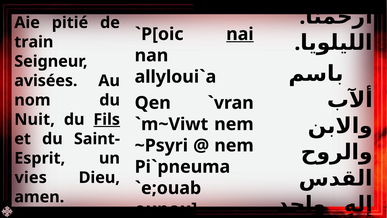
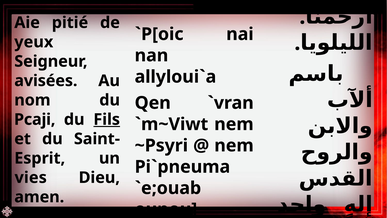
nai underline: present -> none
train: train -> yeux
Nuit: Nuit -> Pcaji
